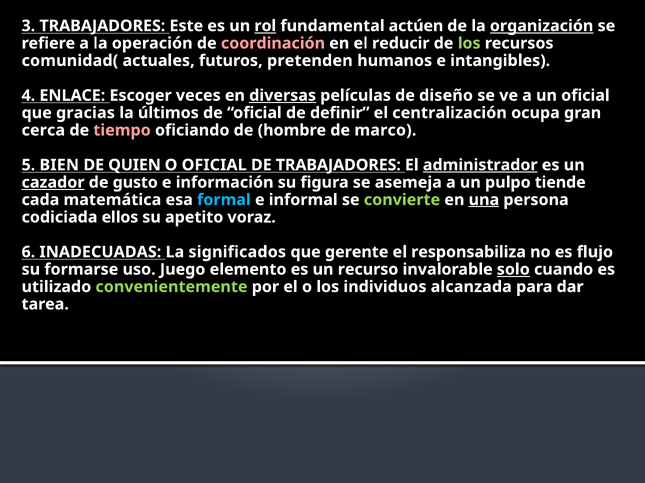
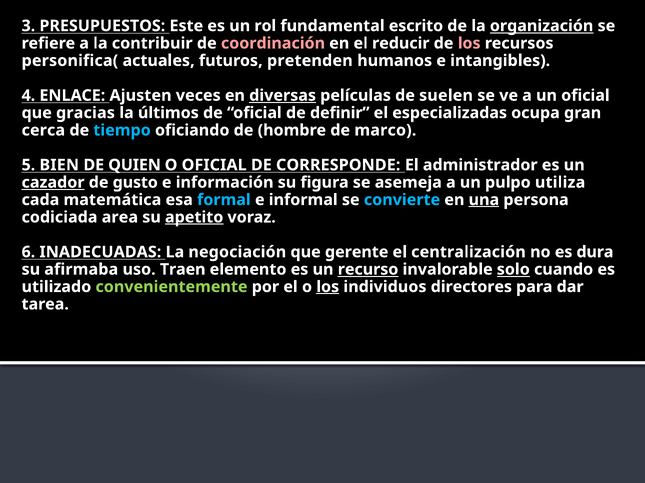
3 TRABAJADORES: TRABAJADORES -> PRESUPUESTOS
rol underline: present -> none
actúen: actúen -> escrito
operación: operación -> contribuir
los at (469, 43) colour: light green -> pink
comunidad(: comunidad( -> personifica(
Escoger: Escoger -> Ajusten
diseño: diseño -> suelen
centralización: centralización -> especializadas
tiempo colour: pink -> light blue
DE TRABAJADORES: TRABAJADORES -> CORRESPONDE
administrador underline: present -> none
tiende: tiende -> utiliza
convierte colour: light green -> light blue
ellos: ellos -> area
apetito underline: none -> present
significados: significados -> negociación
responsabiliza: responsabiliza -> centralización
flujo: flujo -> dura
formarse: formarse -> afirmaba
Juego: Juego -> Traen
recurso underline: none -> present
los at (328, 287) underline: none -> present
alcanzada: alcanzada -> directores
